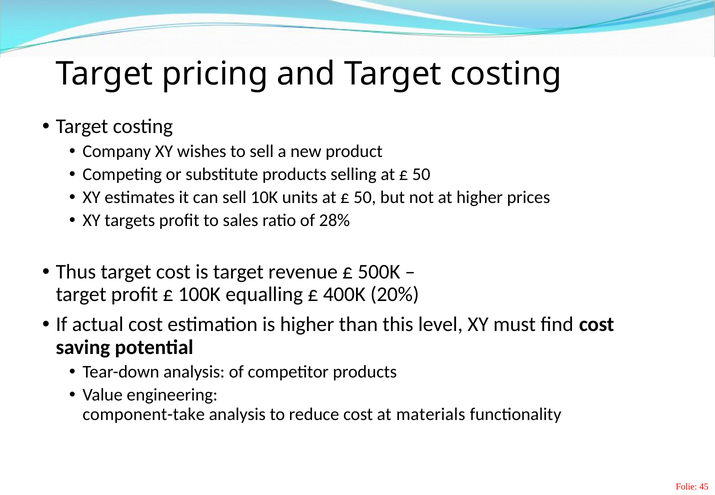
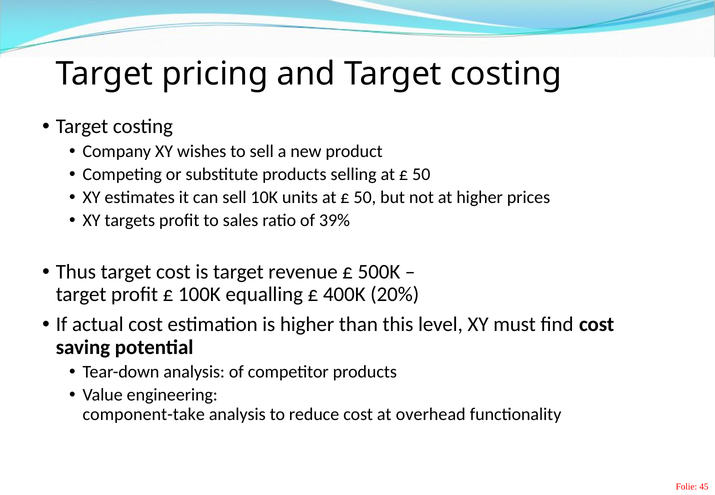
28%: 28% -> 39%
materials: materials -> overhead
